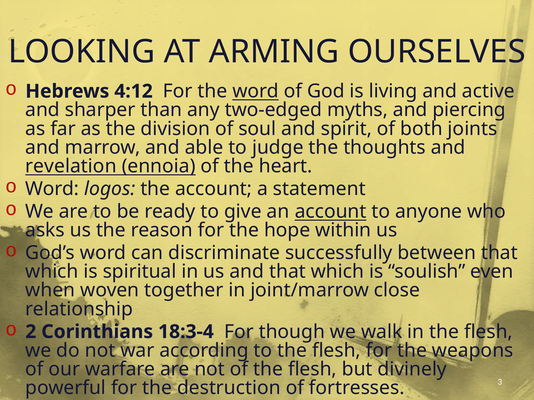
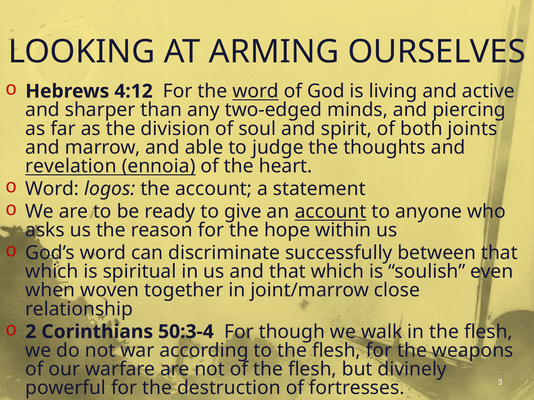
myths: myths -> minds
18:3-4: 18:3-4 -> 50:3-4
